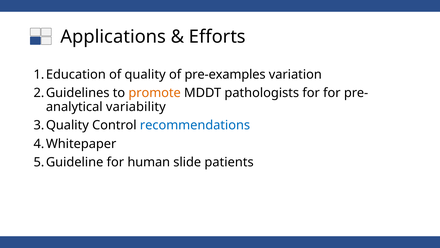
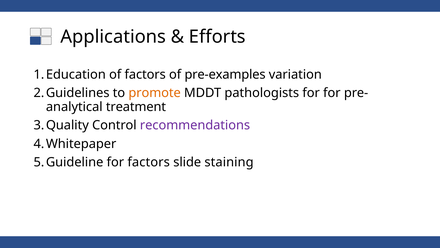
of quality: quality -> factors
variability: variability -> treatment
recommendations colour: blue -> purple
for human: human -> factors
patients: patients -> staining
